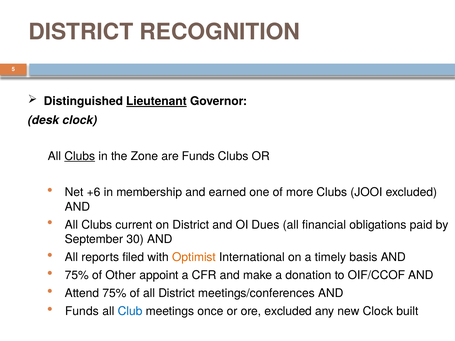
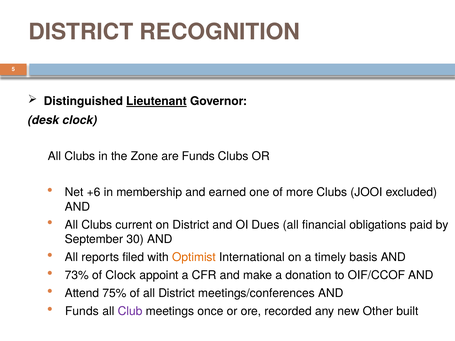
Clubs at (80, 156) underline: present -> none
75% at (77, 275): 75% -> 73%
of Other: Other -> Clock
Club colour: blue -> purple
ore excluded: excluded -> recorded
new Clock: Clock -> Other
